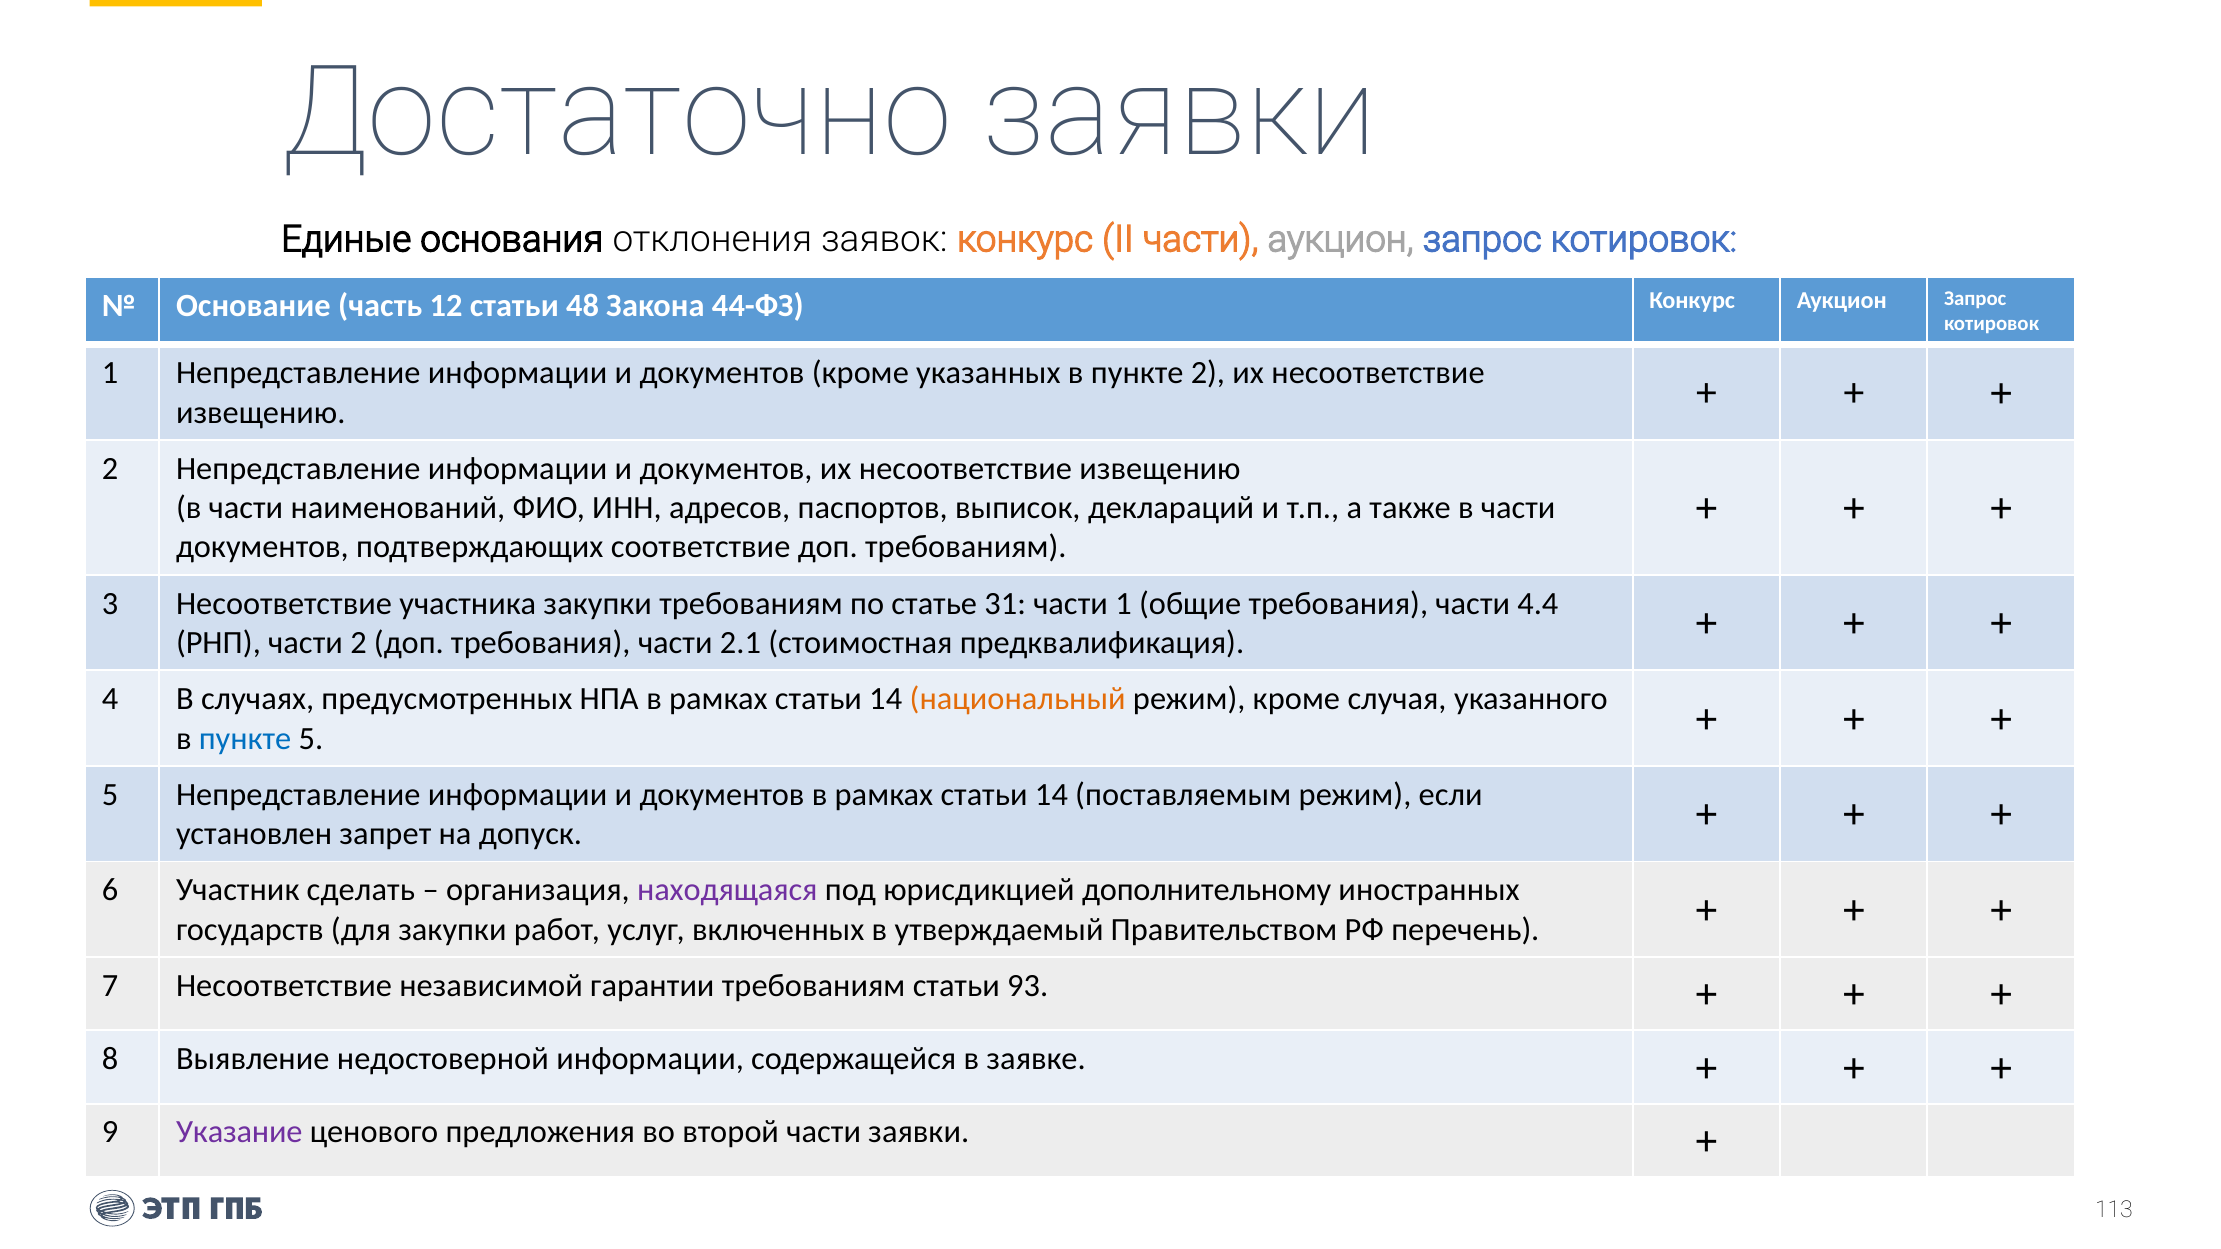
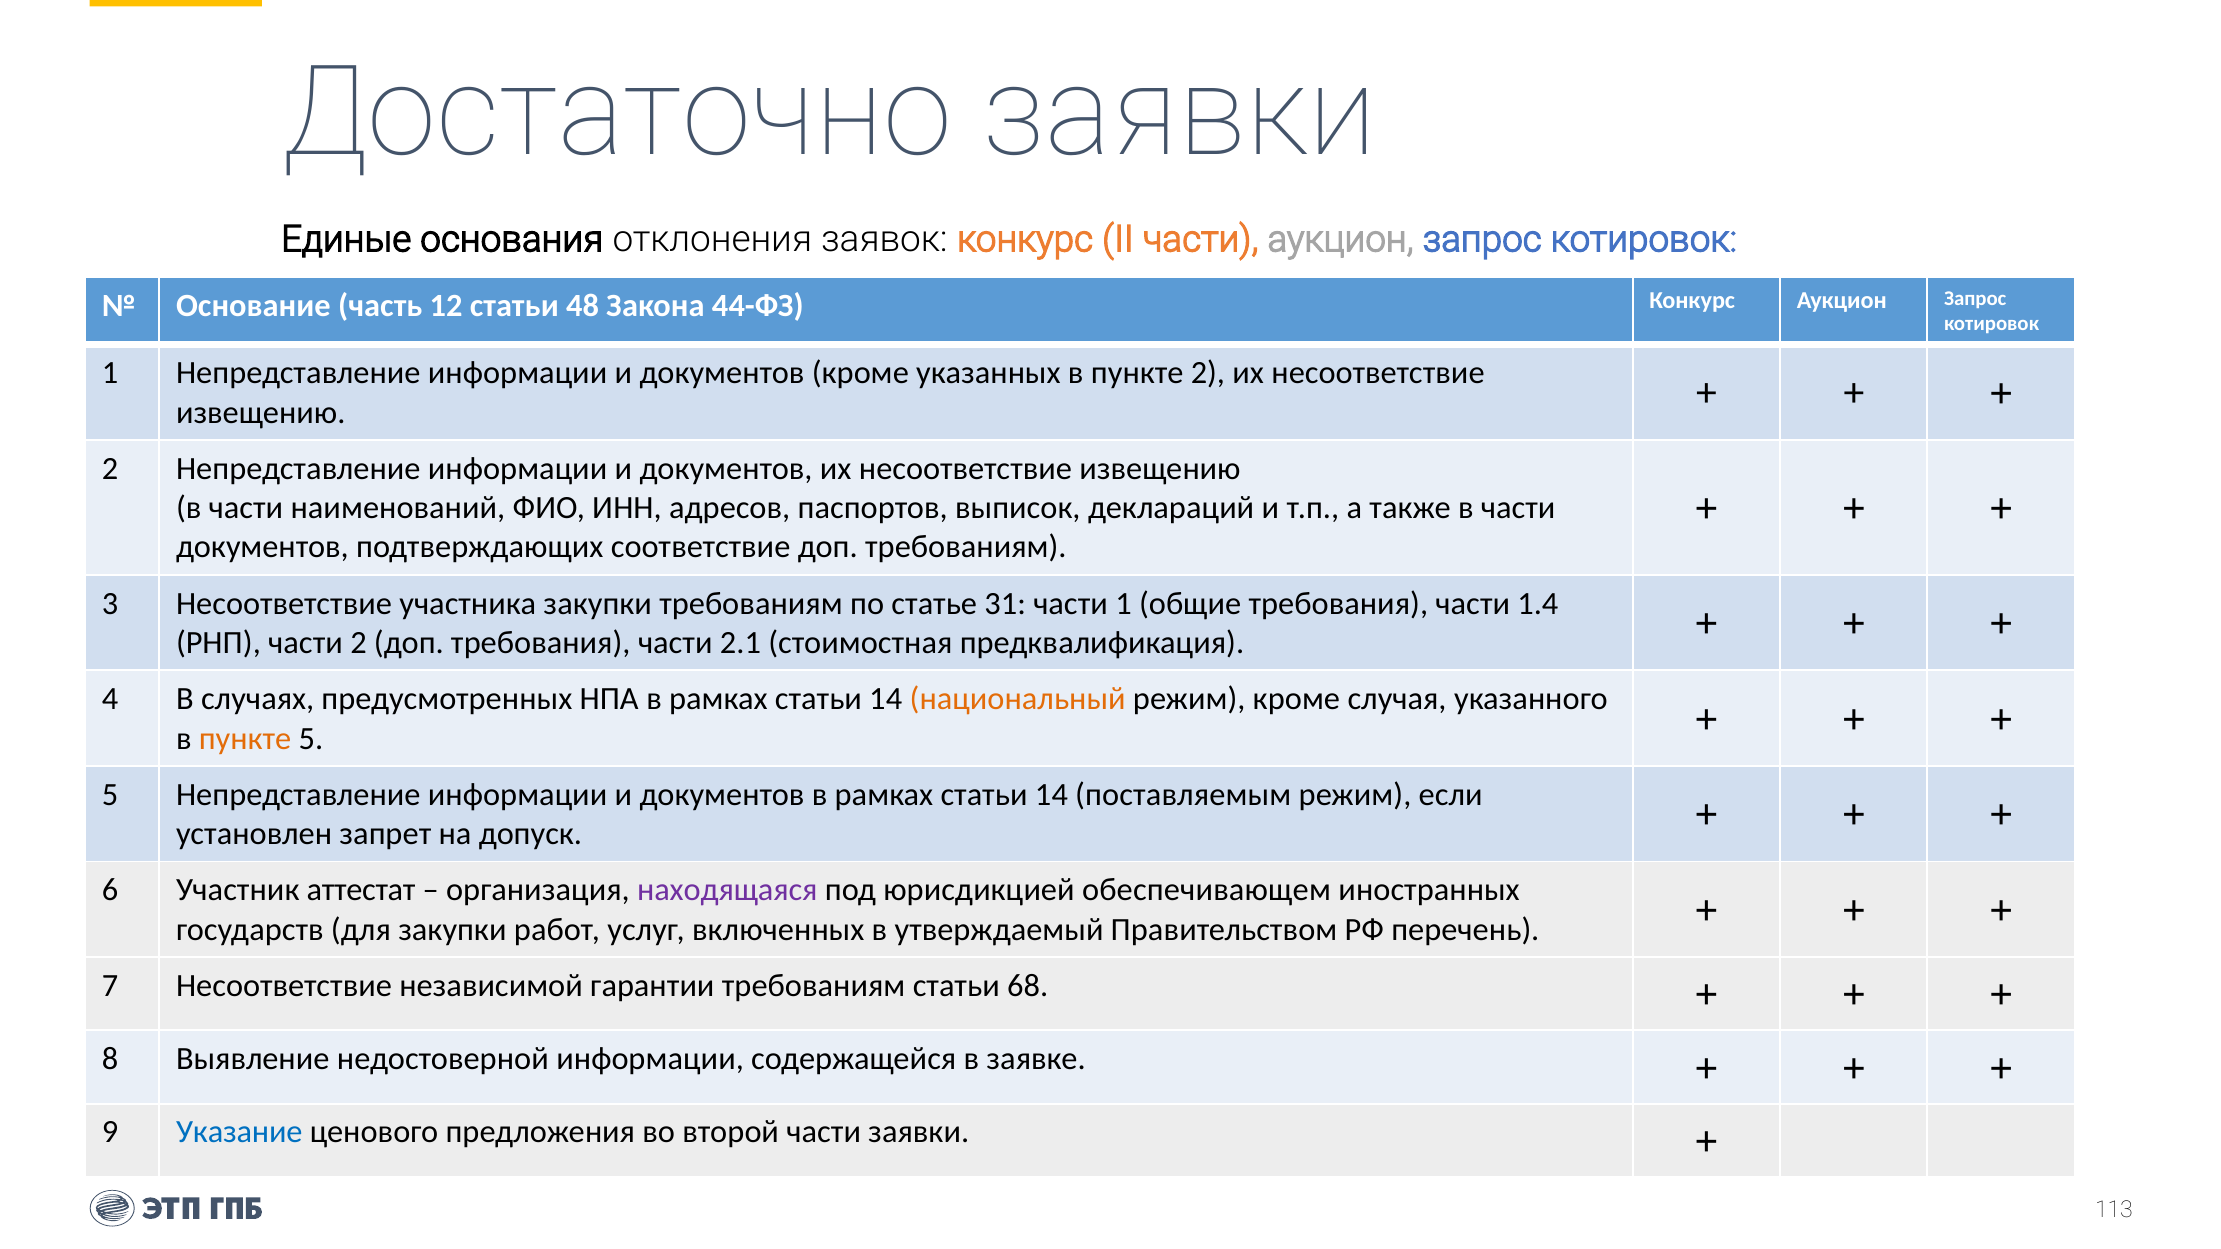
4.4: 4.4 -> 1.4
пункте at (245, 738) colour: blue -> orange
сделать: сделать -> аттестат
дополнительному: дополнительному -> обеспечивающем
93: 93 -> 68
Указание colour: purple -> blue
